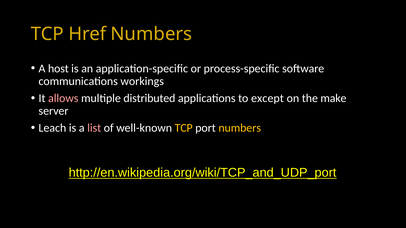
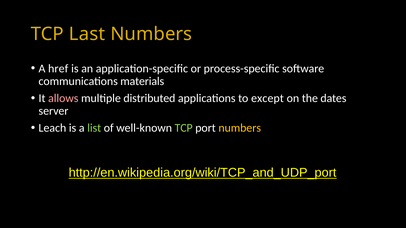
Href: Href -> Last
host: host -> href
workings: workings -> materials
make: make -> dates
list colour: pink -> light green
TCP at (184, 128) colour: yellow -> light green
